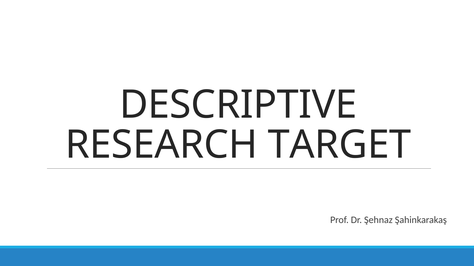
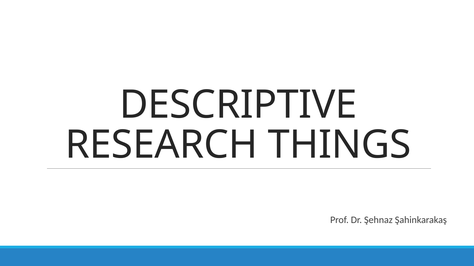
TARGET: TARGET -> THINGS
